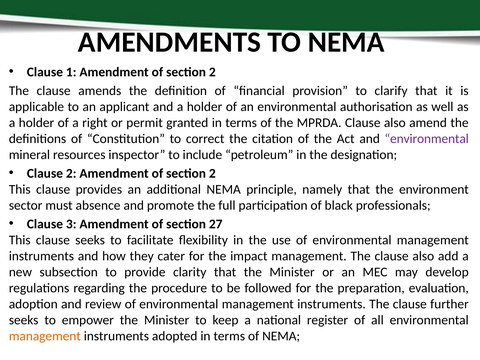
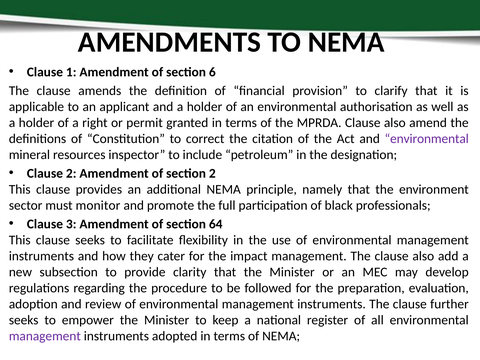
2 at (212, 72): 2 -> 6
absence: absence -> monitor
27: 27 -> 64
management at (45, 336) colour: orange -> purple
